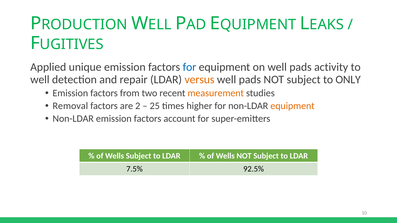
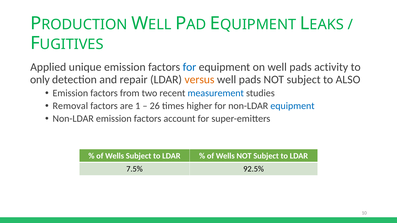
well at (40, 80): well -> only
ONLY: ONLY -> ALSO
measurement colour: orange -> blue
2: 2 -> 1
25: 25 -> 26
equipment at (293, 106) colour: orange -> blue
